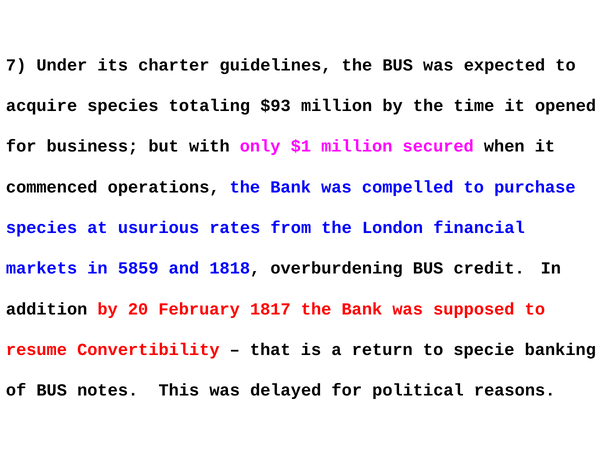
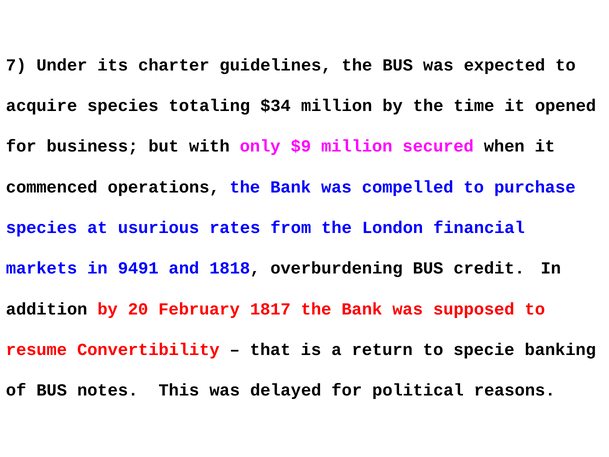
$93: $93 -> $34
$1: $1 -> $9
5859: 5859 -> 9491
